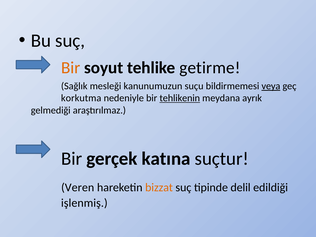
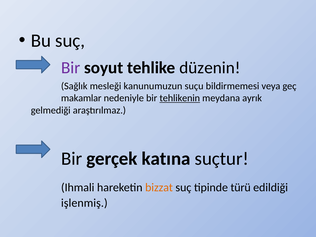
Bir at (71, 68) colour: orange -> purple
getirme: getirme -> düzenin
veya underline: present -> none
korkutma: korkutma -> makamlar
Veren: Veren -> Ihmali
delil: delil -> türü
